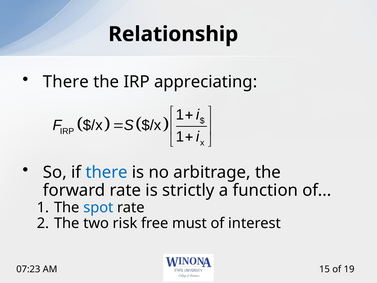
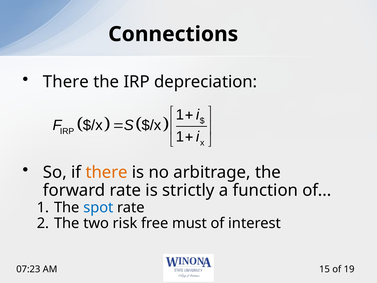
Relationship: Relationship -> Connections
appreciating: appreciating -> depreciation
there at (107, 172) colour: blue -> orange
